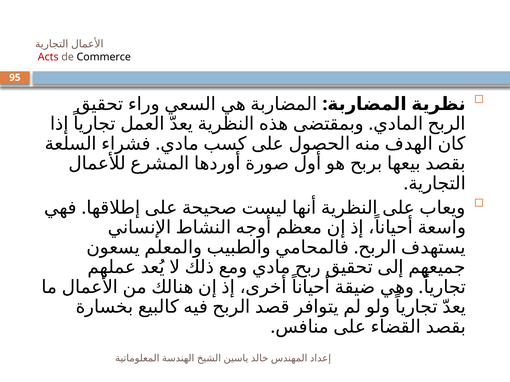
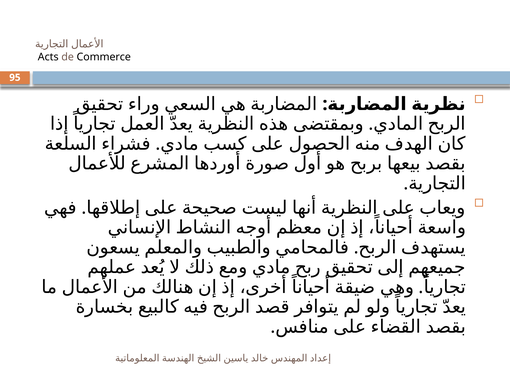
Acts colour: red -> black
